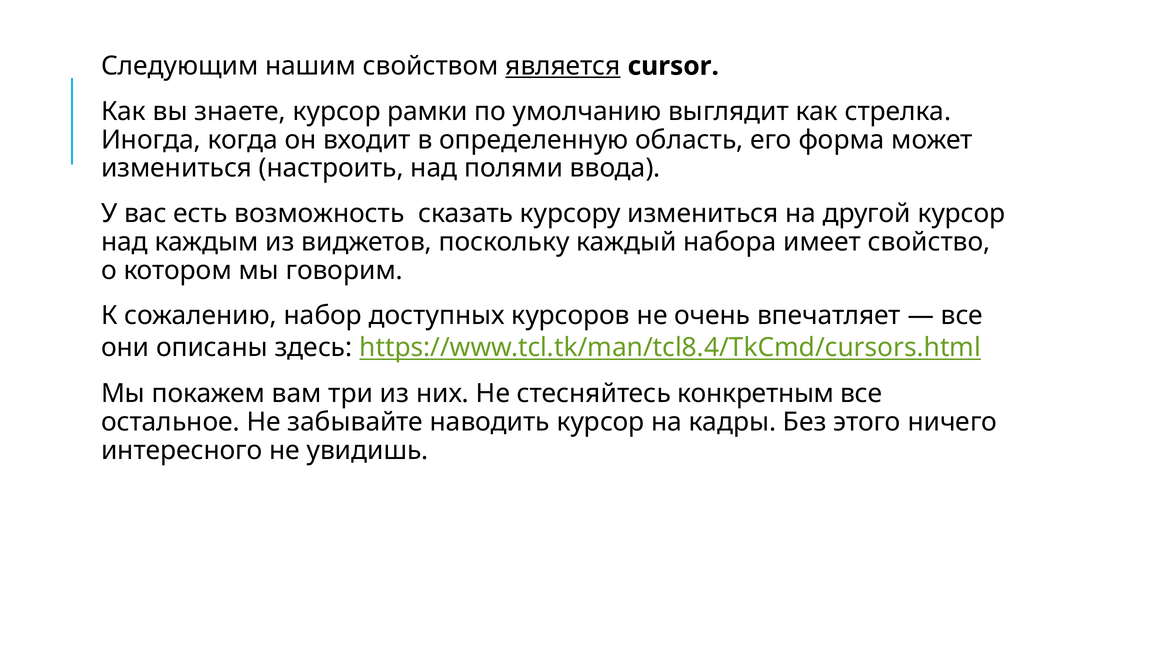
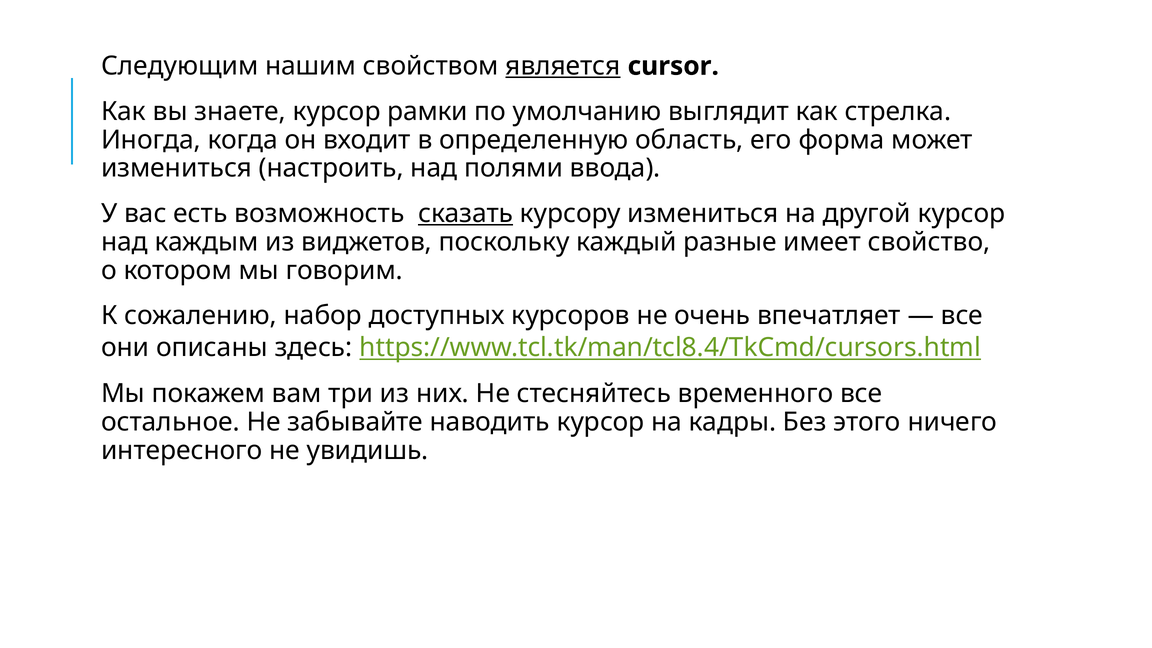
сказать underline: none -> present
набора: набора -> разные
конкретным: конкретным -> временного
